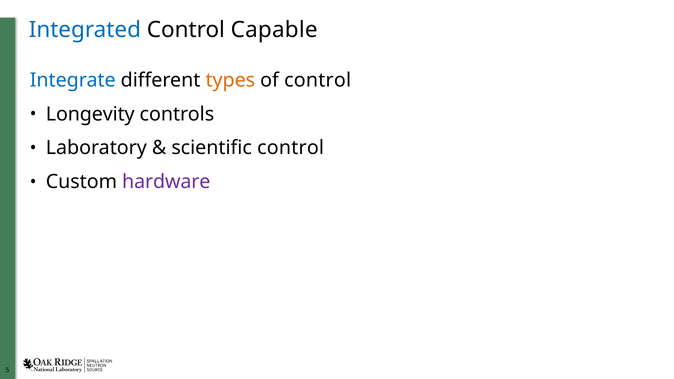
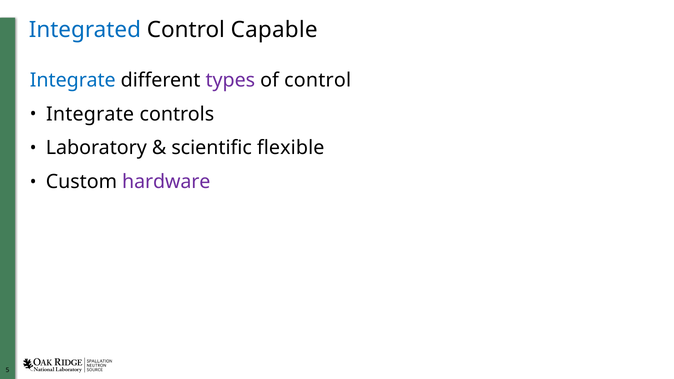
types colour: orange -> purple
Longevity at (90, 114): Longevity -> Integrate
scientific control: control -> flexible
